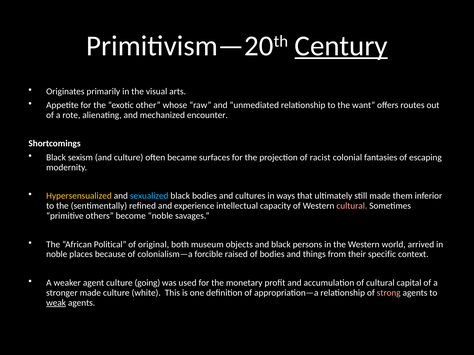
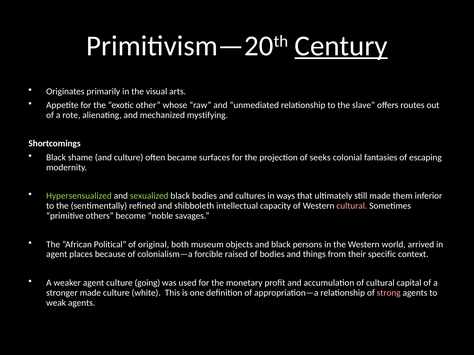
want: want -> slave
encounter: encounter -> mystifying
sexism: sexism -> shame
racist: racist -> seeks
Hypersensualized colour: yellow -> light green
sexualized colour: light blue -> light green
experience: experience -> shibboleth
noble at (57, 255): noble -> agent
weak underline: present -> none
